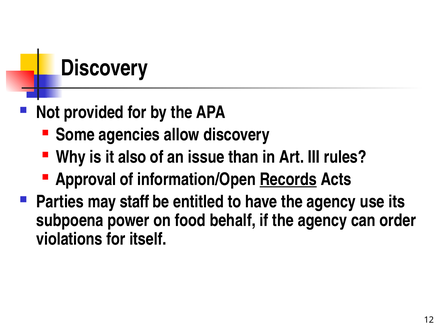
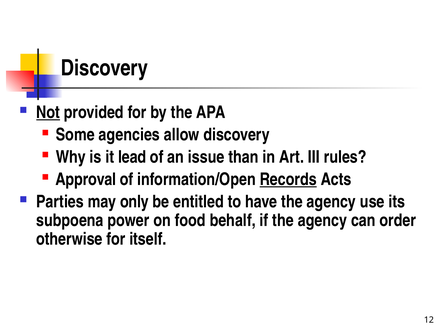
Not underline: none -> present
also: also -> lead
staff: staff -> only
violations: violations -> otherwise
